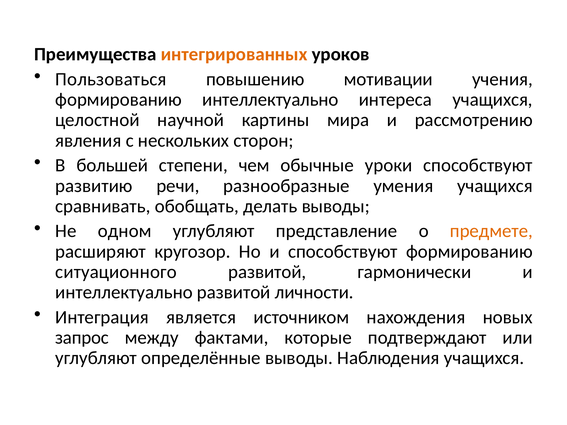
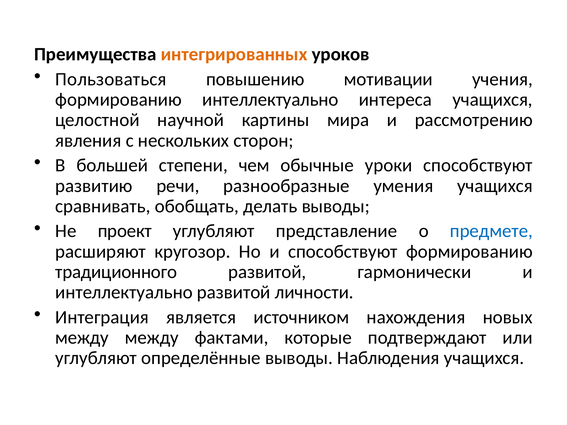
одном: одном -> проект
предмете colour: orange -> blue
ситуационного: ситуационного -> традиционного
запрос at (82, 338): запрос -> между
